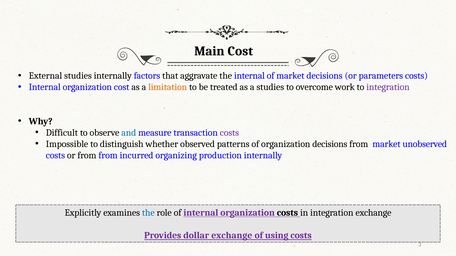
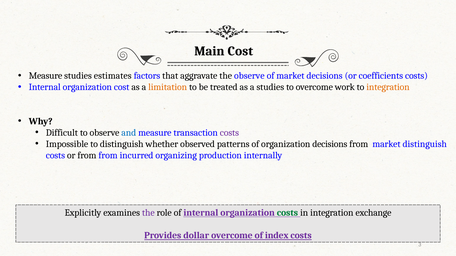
External at (45, 76): External -> Measure
studies internally: internally -> estimates
the internal: internal -> observe
parameters: parameters -> coefficients
integration at (388, 87) colour: purple -> orange
market unobserved: unobserved -> distinguish
the at (148, 213) colour: blue -> purple
costs at (287, 213) colour: black -> green
dollar exchange: exchange -> overcome
using: using -> index
